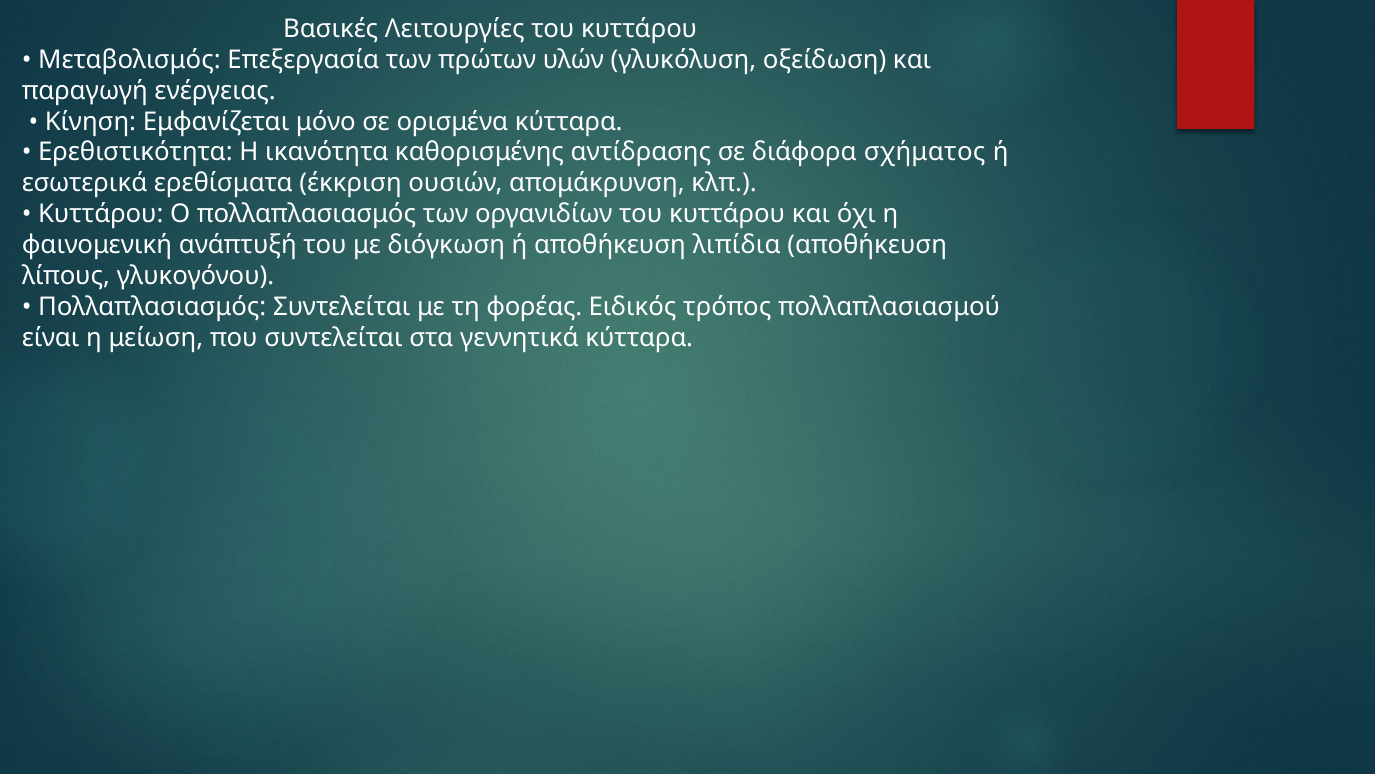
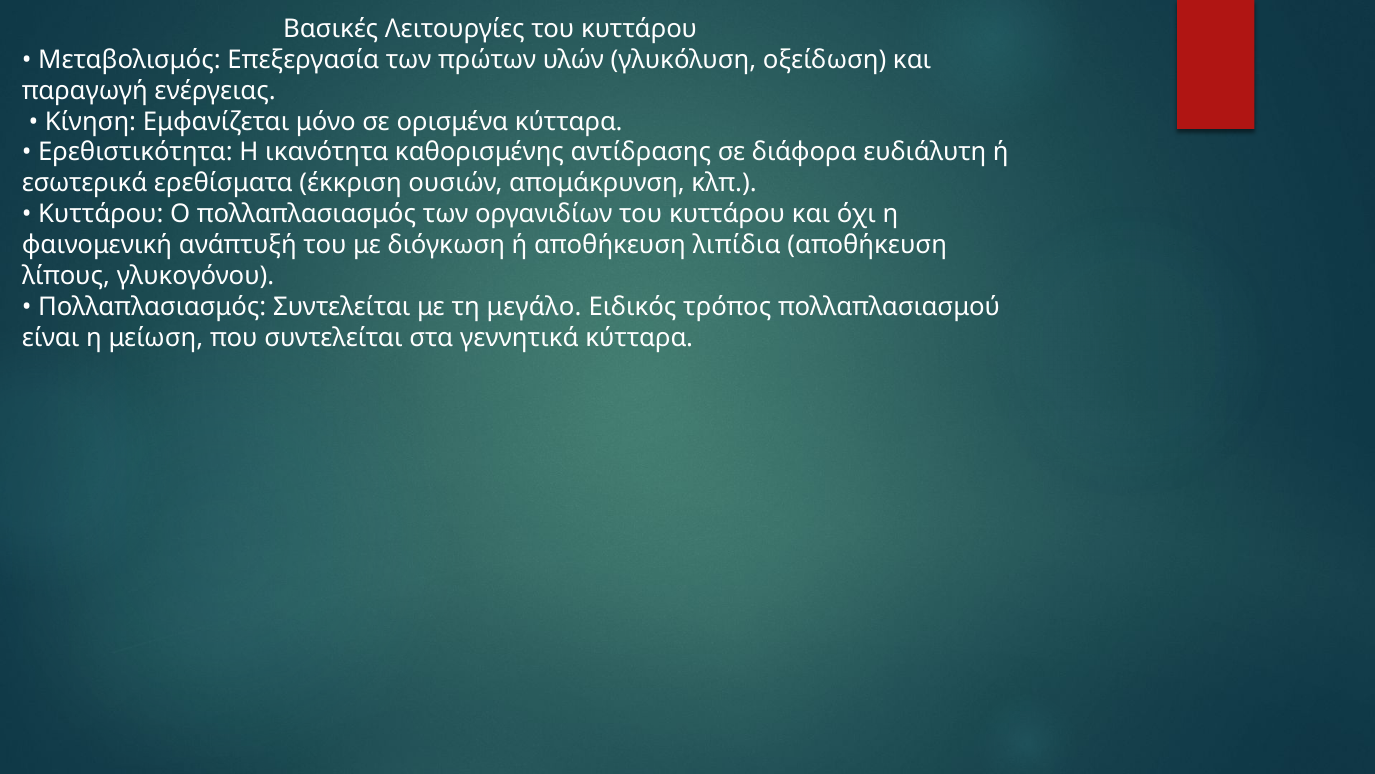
σχήματος: σχήματος -> ευδιάλυτη
φορέας: φορέας -> μεγάλο
